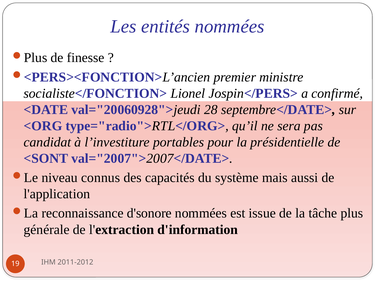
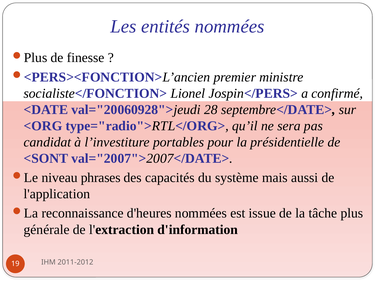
connus: connus -> phrases
d'sonore: d'sonore -> d'heures
